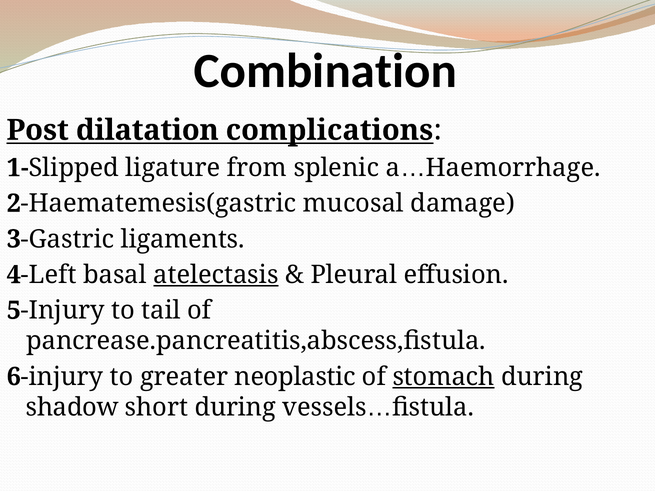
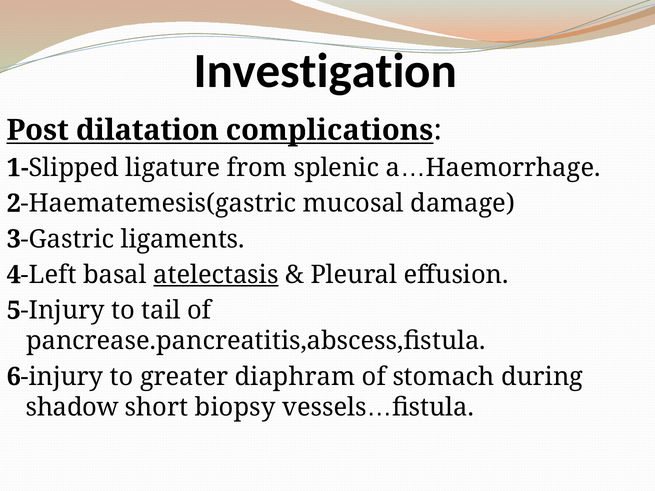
Combination: Combination -> Investigation
neoplastic: neoplastic -> diaphram
stomach underline: present -> none
short during: during -> biopsy
